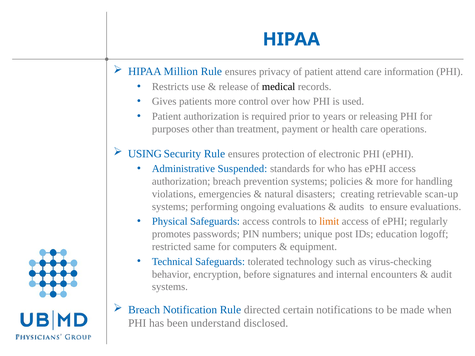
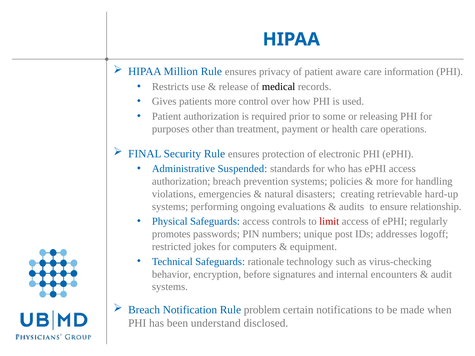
attend: attend -> aware
years: years -> some
USING: USING -> FINAL
scan-up: scan-up -> hard-up
ensure evaluations: evaluations -> relationship
limit colour: orange -> red
education: education -> addresses
same: same -> jokes
tolerated: tolerated -> rationale
directed: directed -> problem
